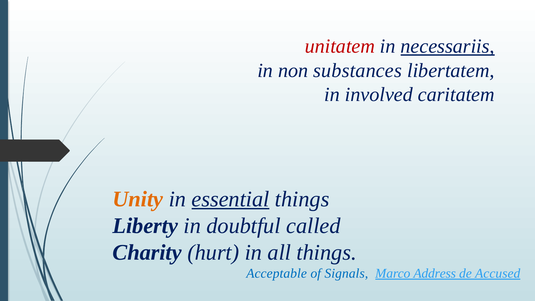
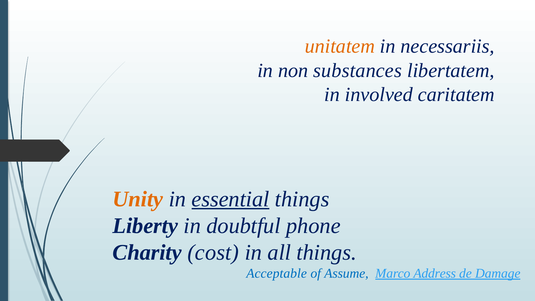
unitatem colour: red -> orange
necessariis underline: present -> none
called: called -> phone
hurt: hurt -> cost
Signals: Signals -> Assume
Accused: Accused -> Damage
